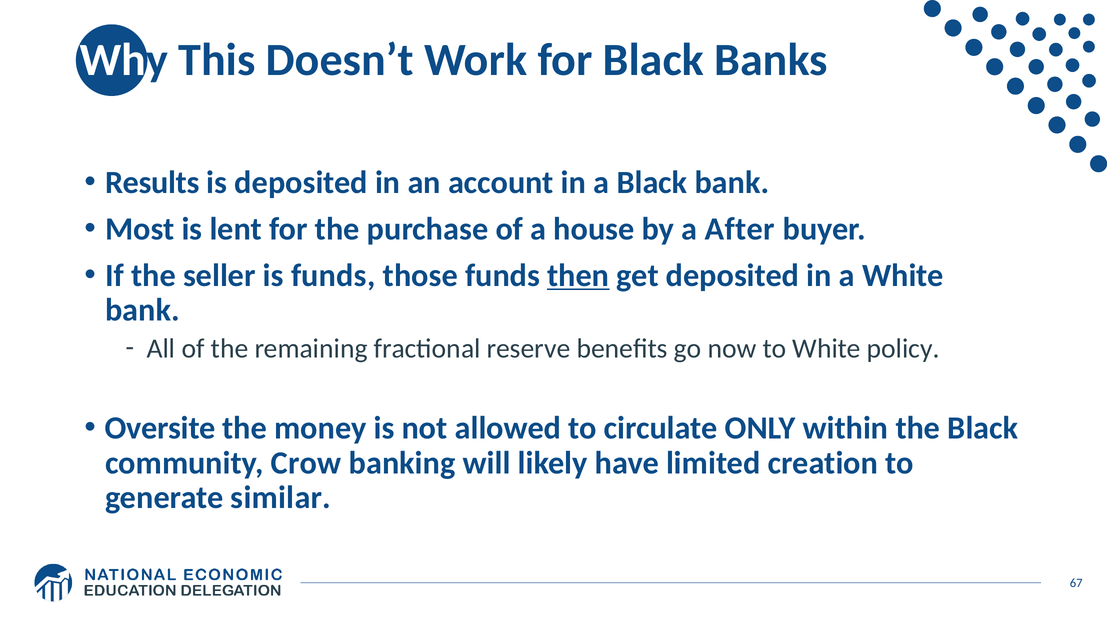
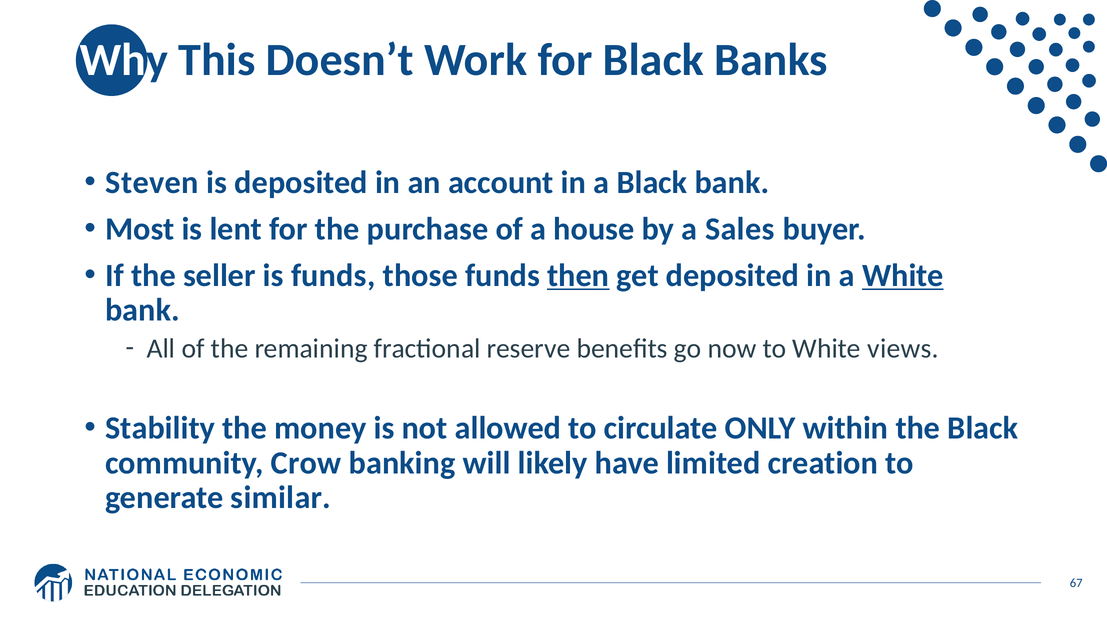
Results: Results -> Steven
After: After -> Sales
White at (903, 275) underline: none -> present
policy: policy -> views
Oversite: Oversite -> Stability
